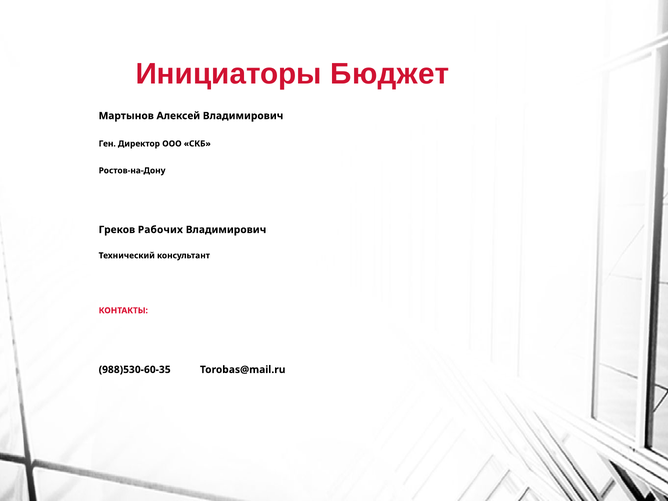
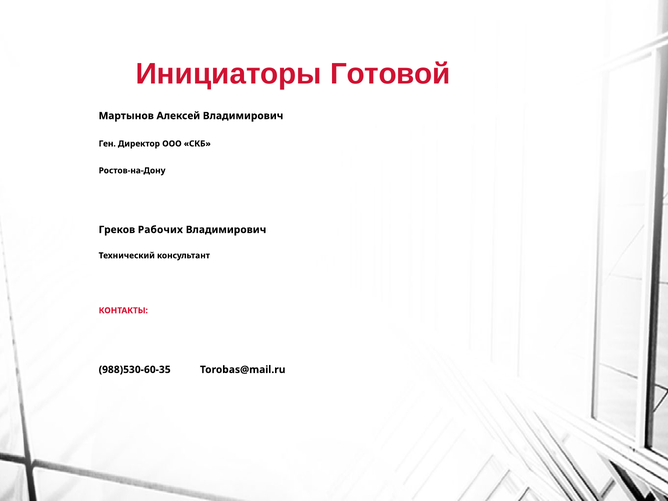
Бюджет: Бюджет -> Готовой
